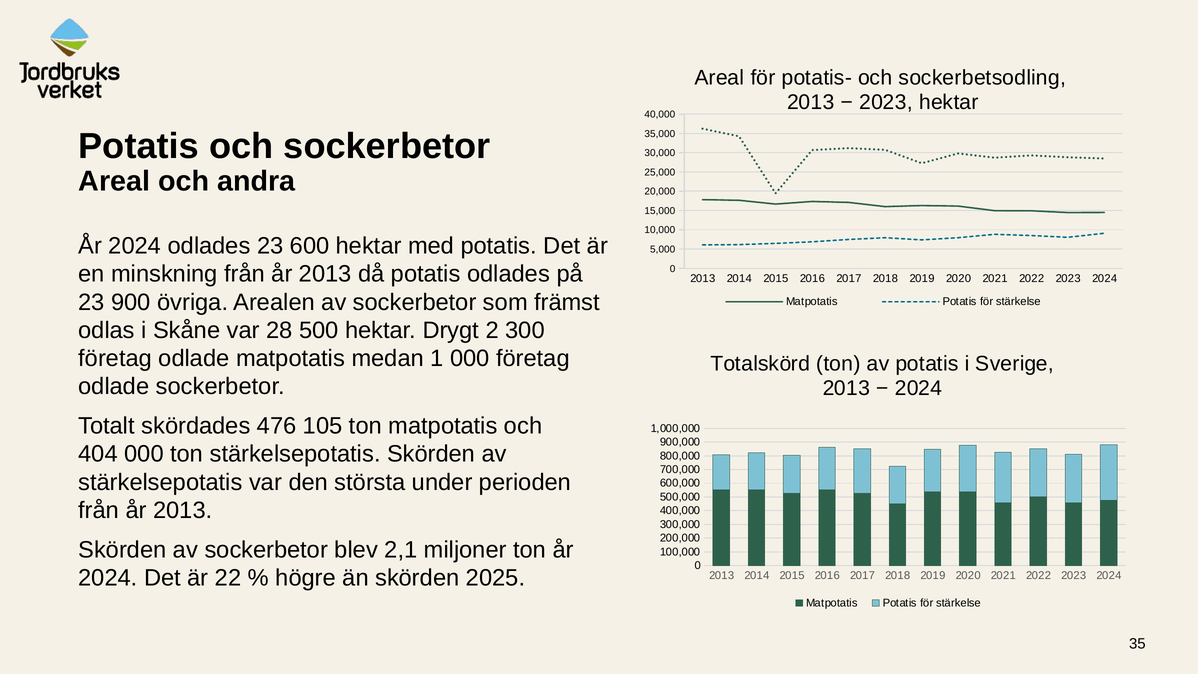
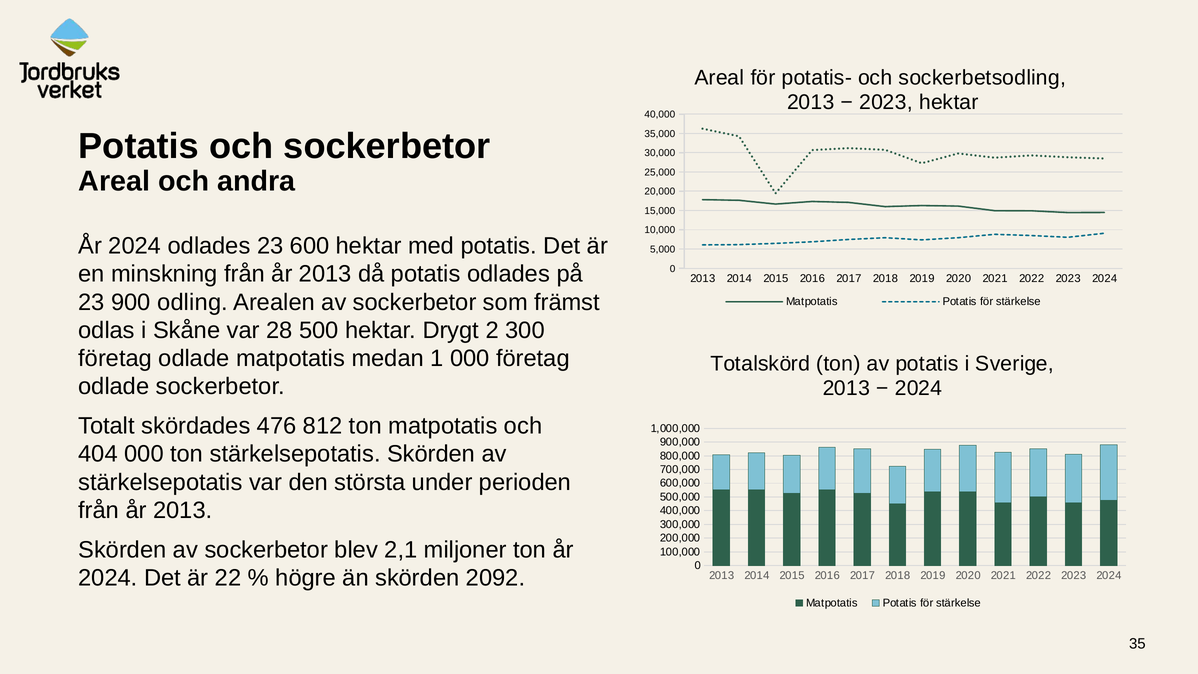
övriga: övriga -> odling
105: 105 -> 812
2025: 2025 -> 2092
